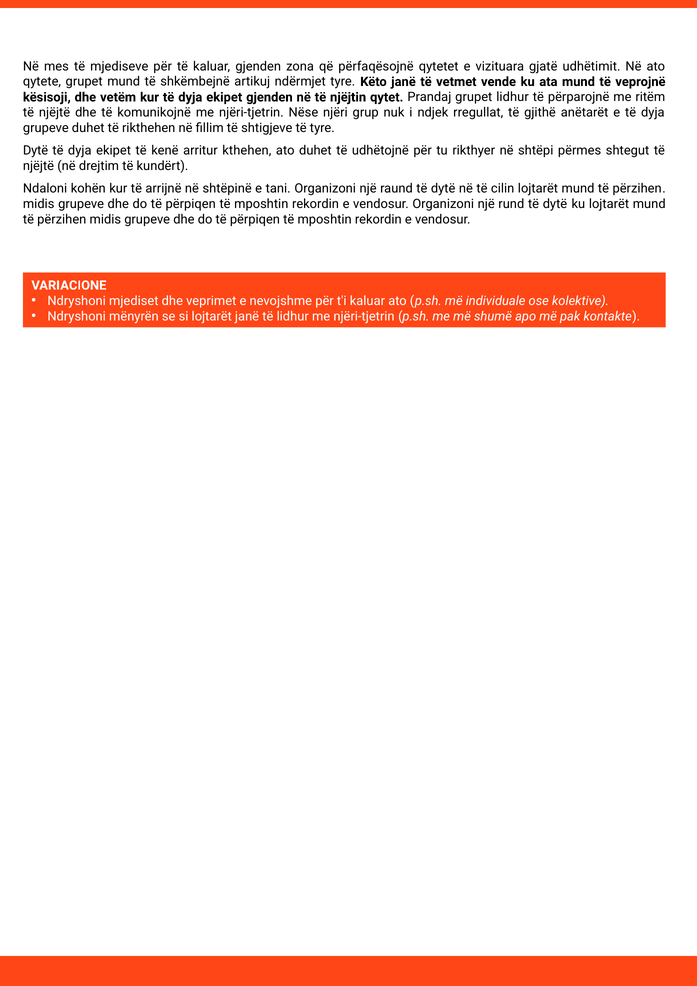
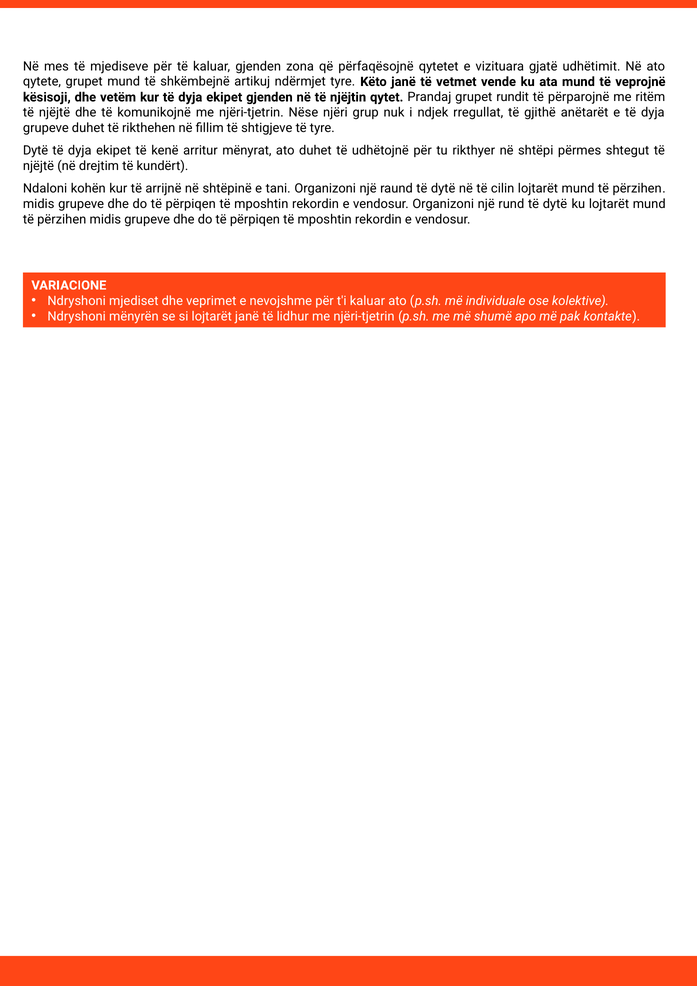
grupet lidhur: lidhur -> rundit
kthehen: kthehen -> mënyrat
